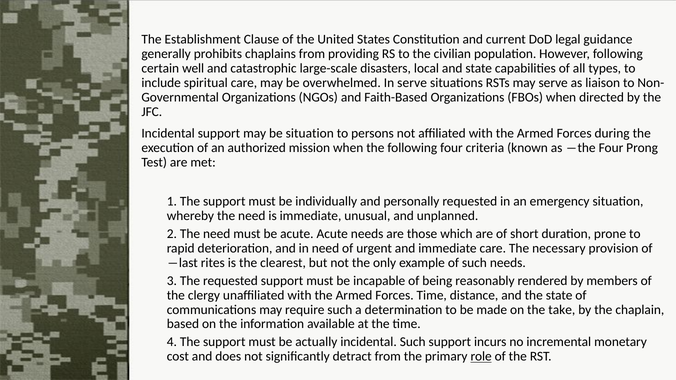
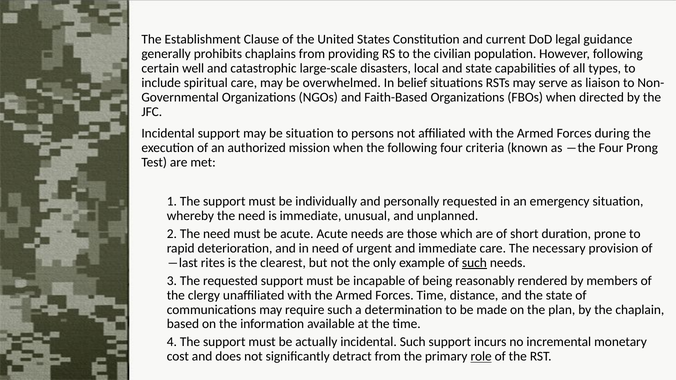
In serve: serve -> belief
such at (474, 263) underline: none -> present
take: take -> plan
